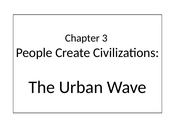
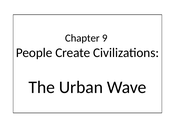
3: 3 -> 9
